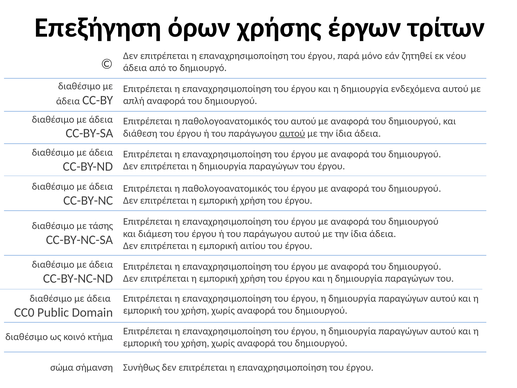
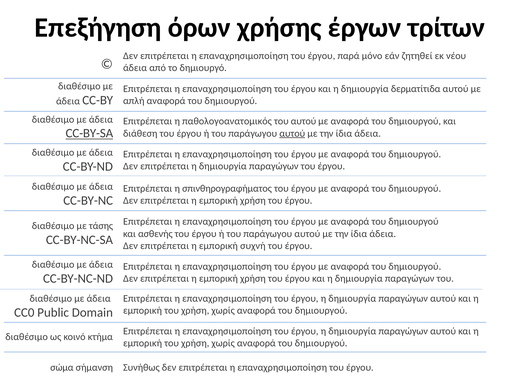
ενδεχόμενα: ενδεχόμενα -> δερματίτιδα
CC-BY-SA underline: none -> present
παθολογοανατομικός at (227, 188): παθολογοανατομικός -> σπινθηρογραφήματος
διάμεση: διάμεση -> ασθενής
αιτίου: αιτίου -> συχνή
